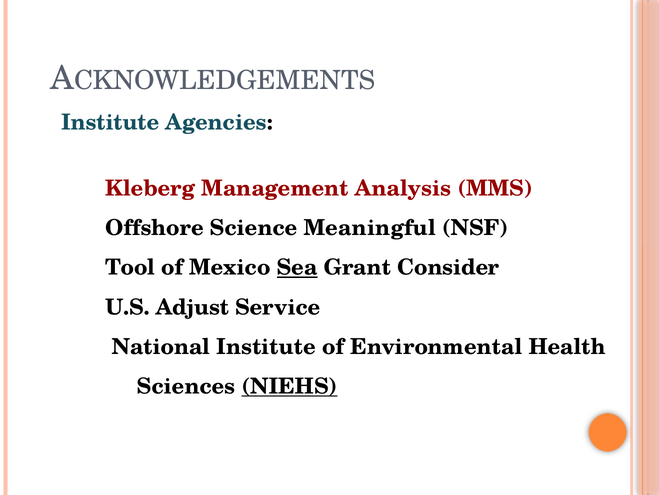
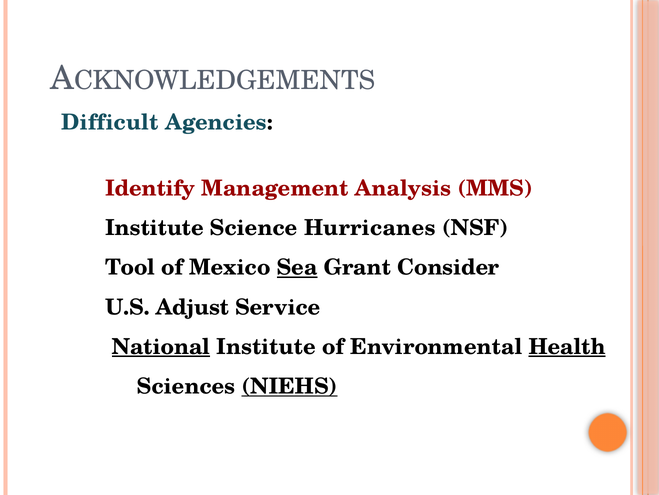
Institute at (110, 122): Institute -> Difficult
Kleberg: Kleberg -> Identify
Offshore at (155, 228): Offshore -> Institute
Meaningful: Meaningful -> Hurricanes
National underline: none -> present
Health underline: none -> present
